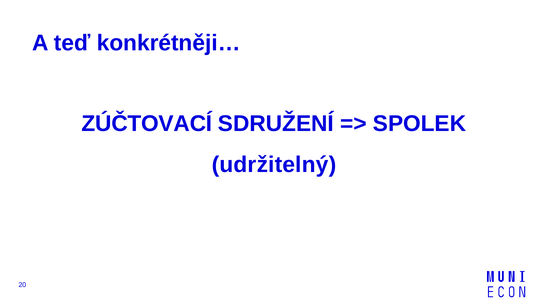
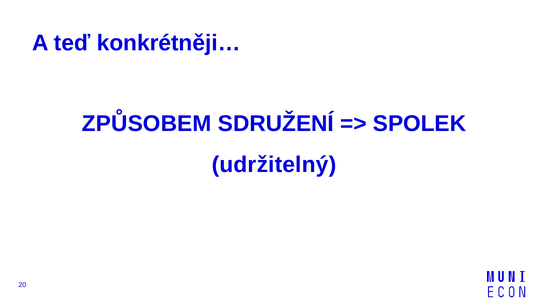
ZÚČTOVACÍ: ZÚČTOVACÍ -> ZPŮSOBEM
